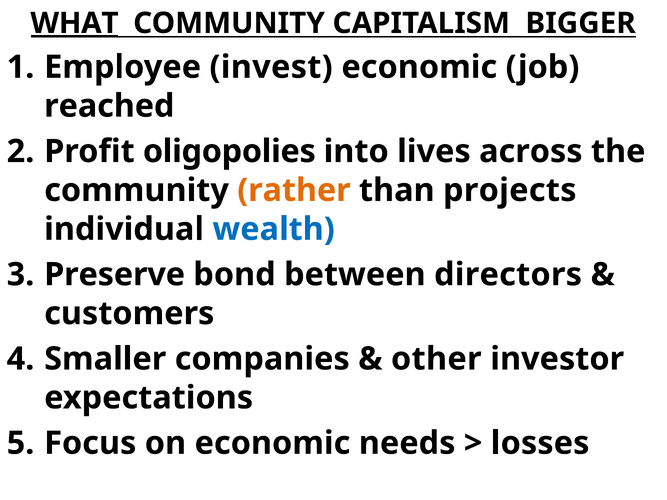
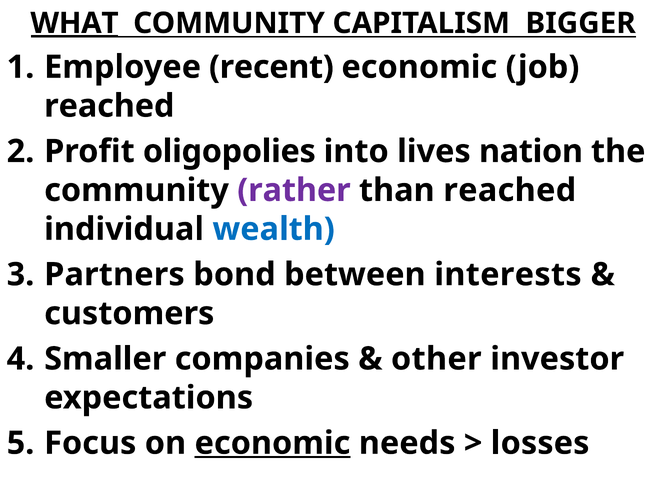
invest: invest -> recent
across: across -> nation
rather colour: orange -> purple
than projects: projects -> reached
Preserve: Preserve -> Partners
directors: directors -> interests
economic at (272, 443) underline: none -> present
